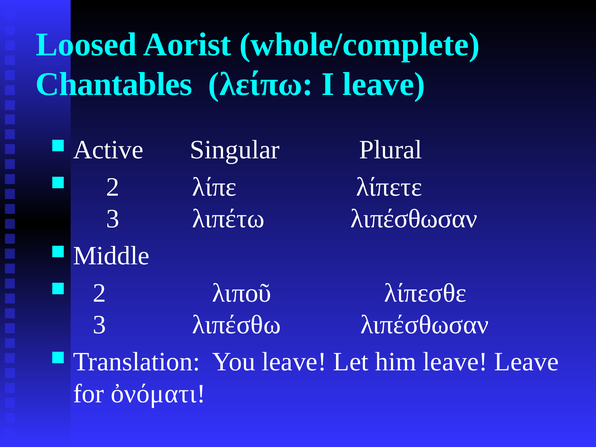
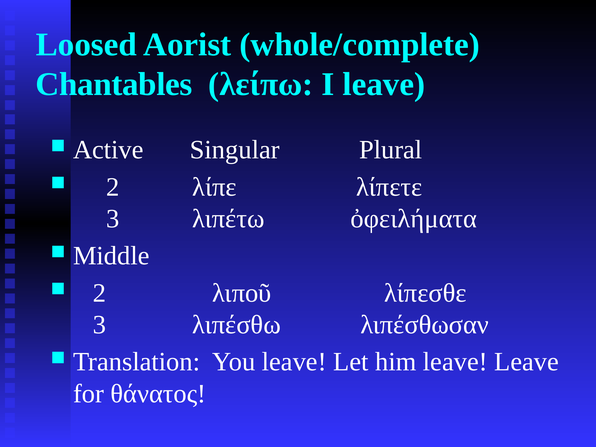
λιπέτω λιπέσθωσαν: λιπέσθωσαν -> ὀφειλήματα
ὀνόματι: ὀνόματι -> θάνατος
